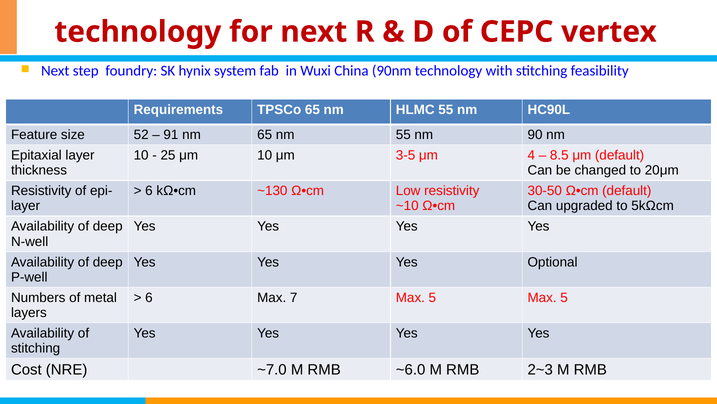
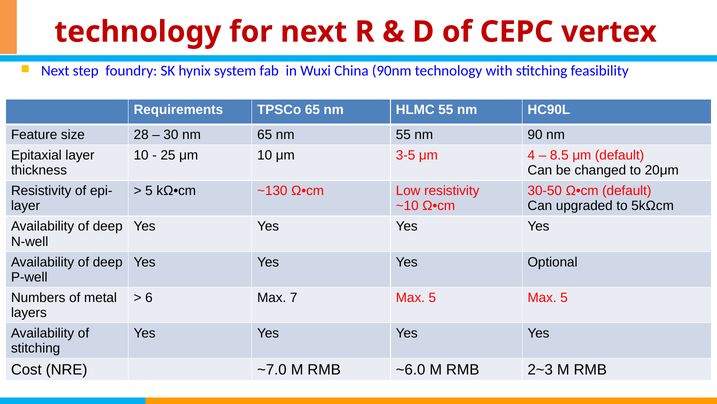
52: 52 -> 28
91: 91 -> 30
6 at (149, 191): 6 -> 5
